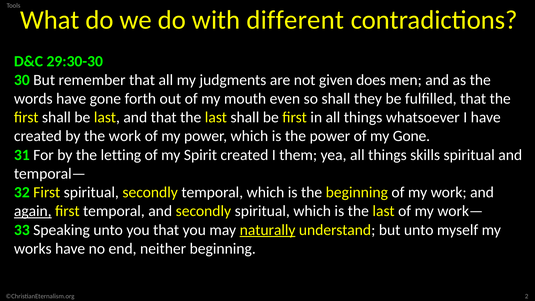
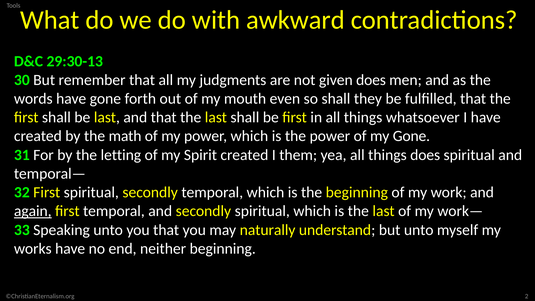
different: different -> awkward
29:30-30: 29:30-30 -> 29:30-13
the work: work -> math
things skills: skills -> does
naturally underline: present -> none
